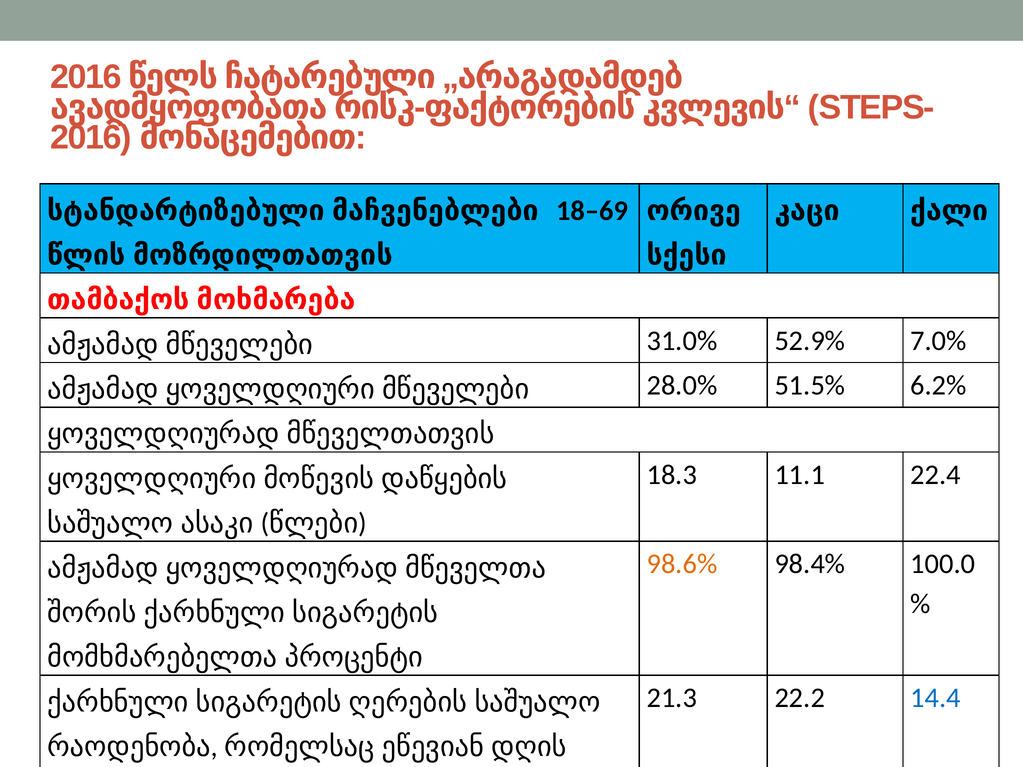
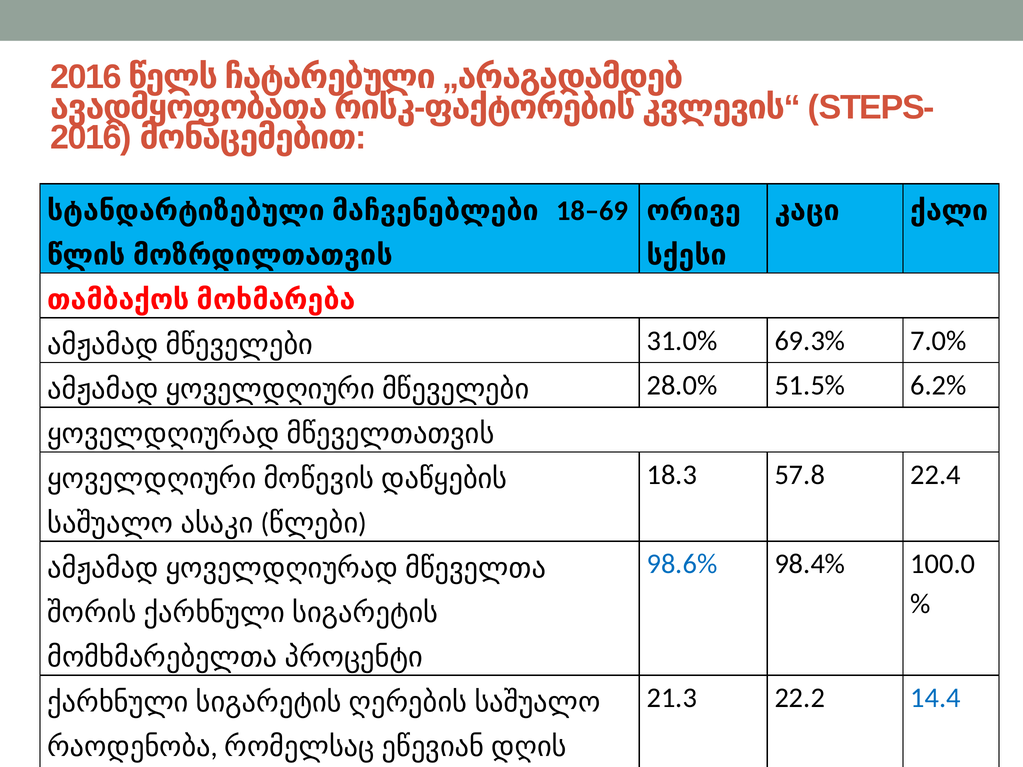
52.9%: 52.9% -> 69.3%
11.1: 11.1 -> 57.8
98.6% colour: orange -> blue
